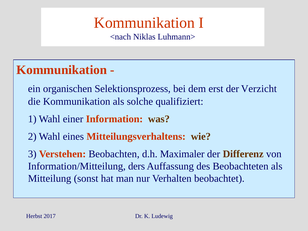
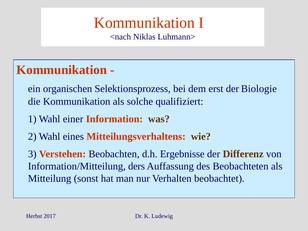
Verzicht: Verzicht -> Biologie
Maximaler: Maximaler -> Ergebnisse
